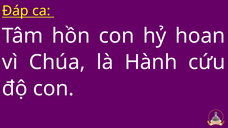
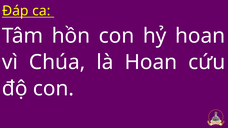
là Hành: Hành -> Hoan
